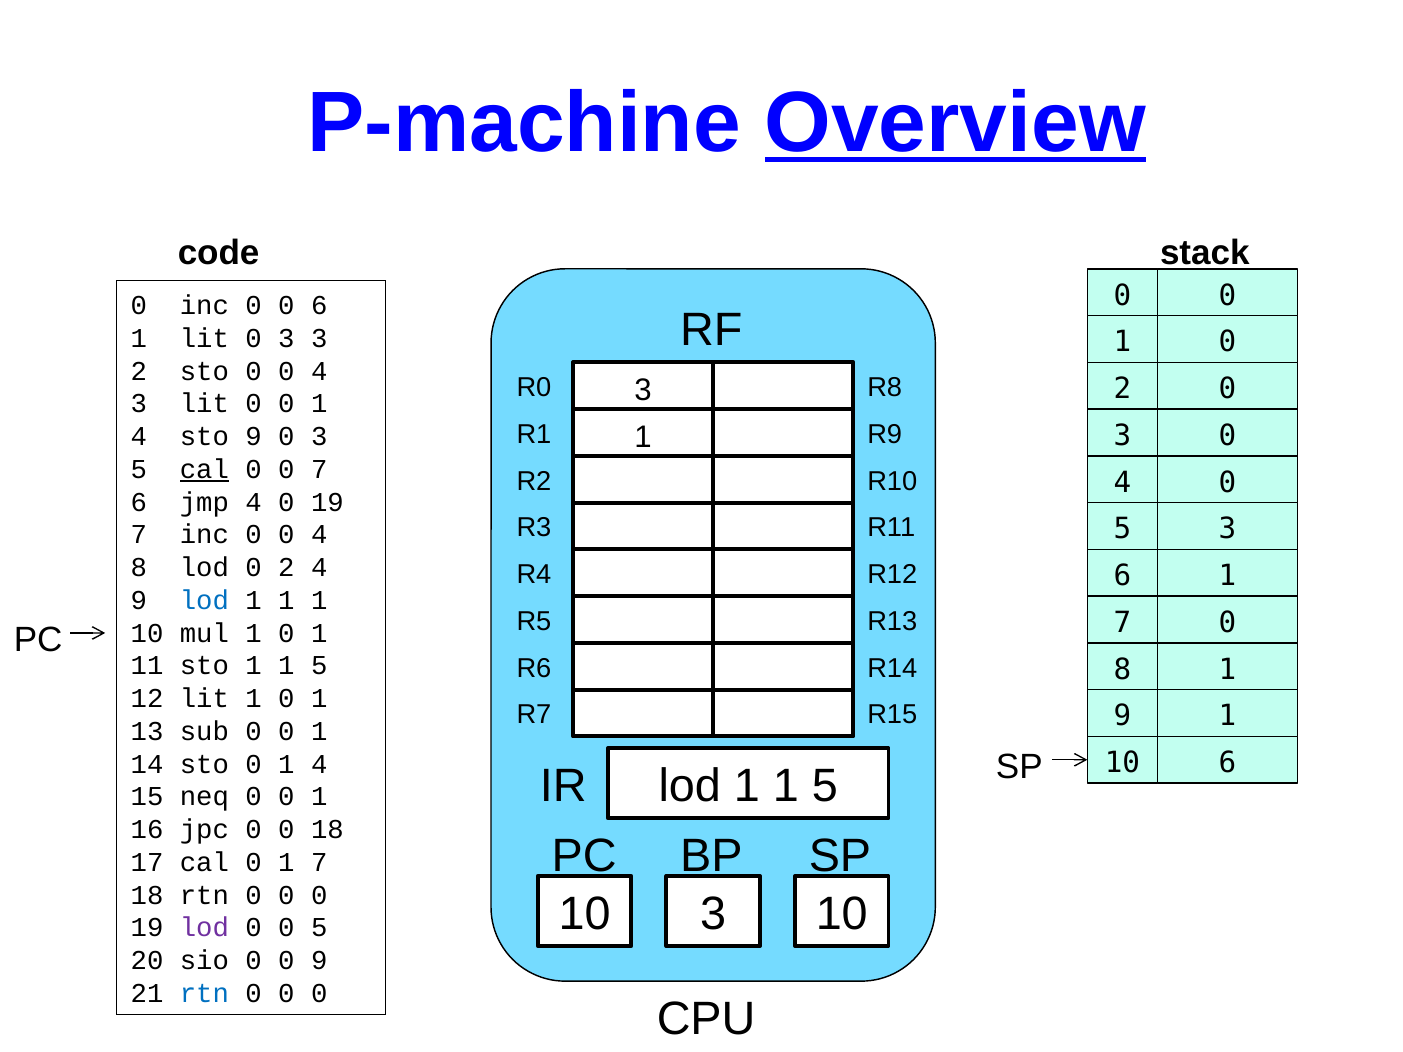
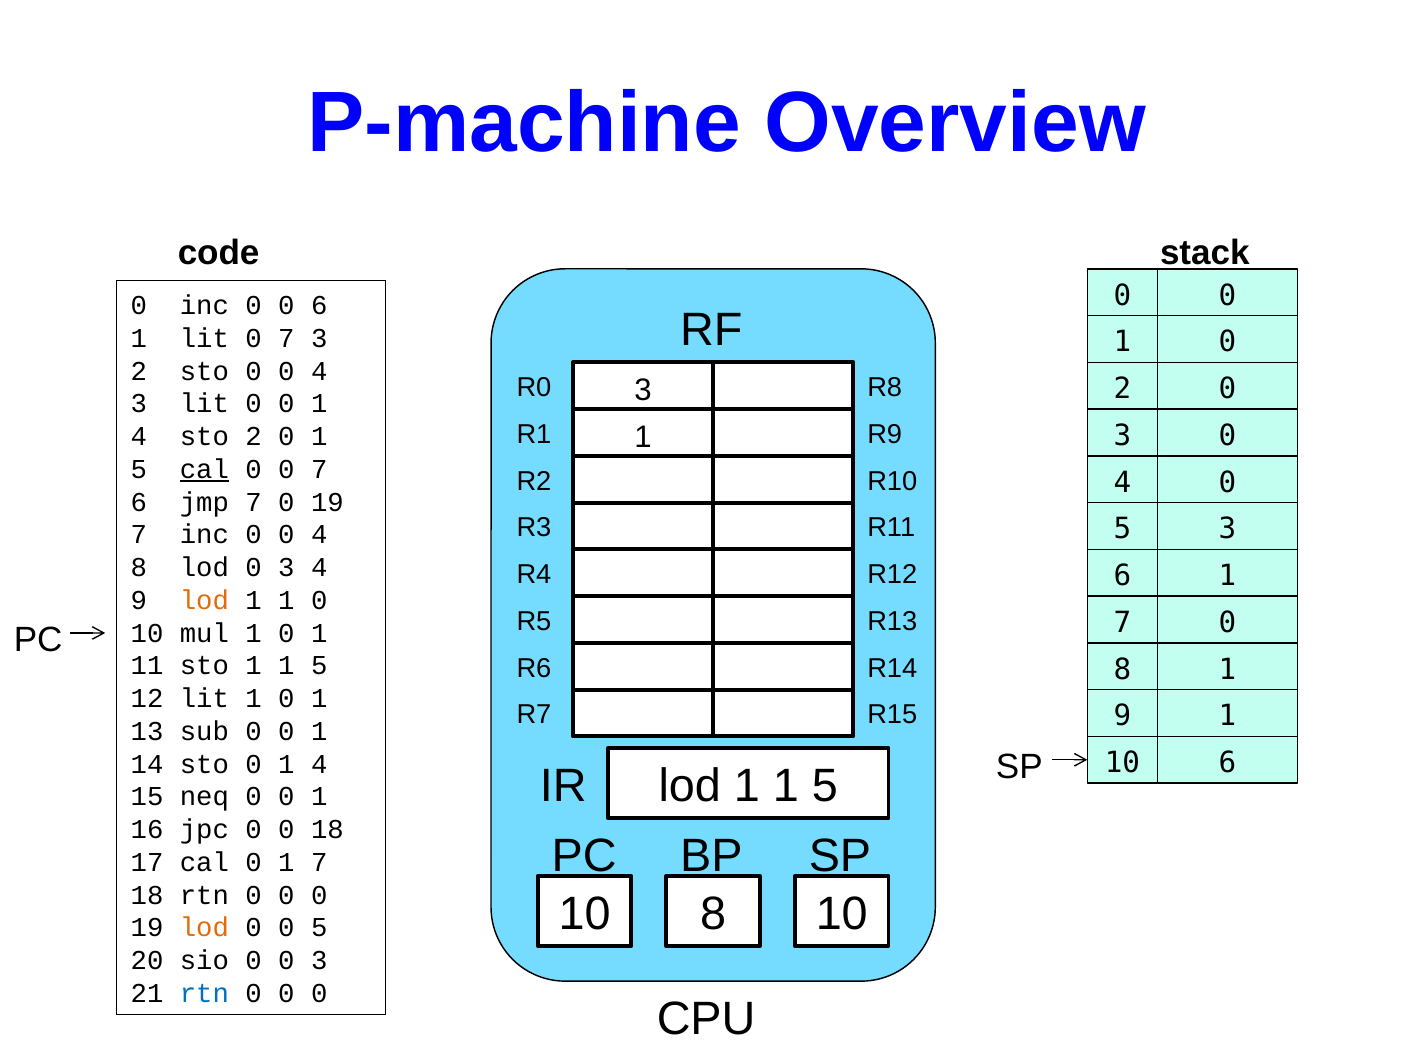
Overview underline: present -> none
lit 0 3: 3 -> 7
sto 9: 9 -> 2
3 at (319, 437): 3 -> 1
jmp 4: 4 -> 7
lod 0 2: 2 -> 3
lod at (204, 601) colour: blue -> orange
1 1 1: 1 -> 0
10 3: 3 -> 8
lod at (204, 928) colour: purple -> orange
0 0 9: 9 -> 3
